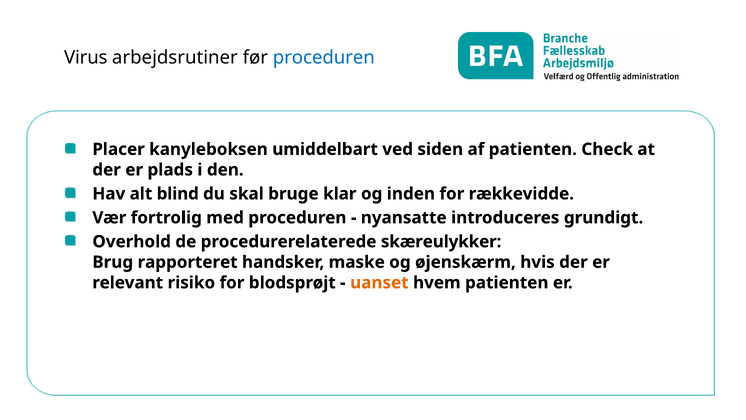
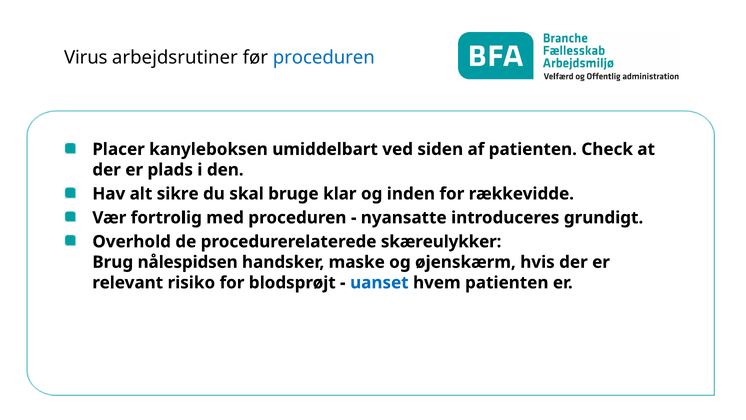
blind: blind -> sikre
rapporteret: rapporteret -> nålespidsen
uanset colour: orange -> blue
